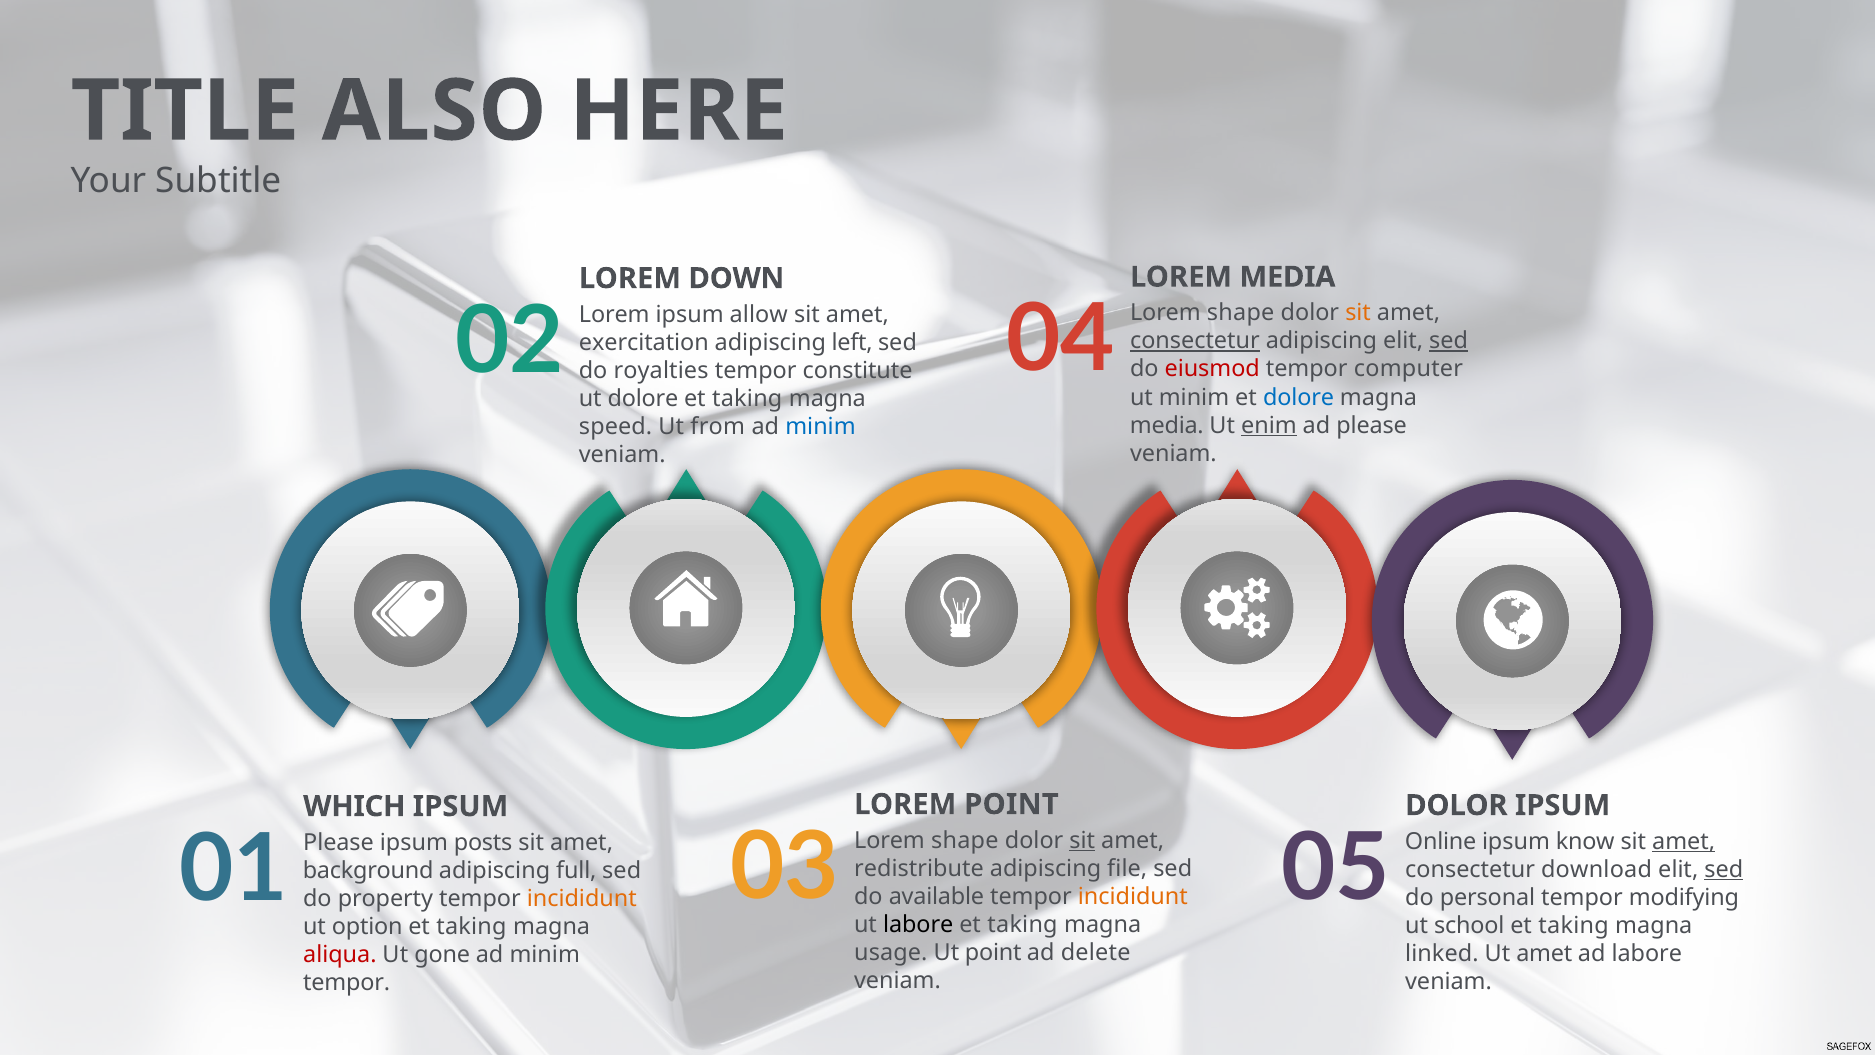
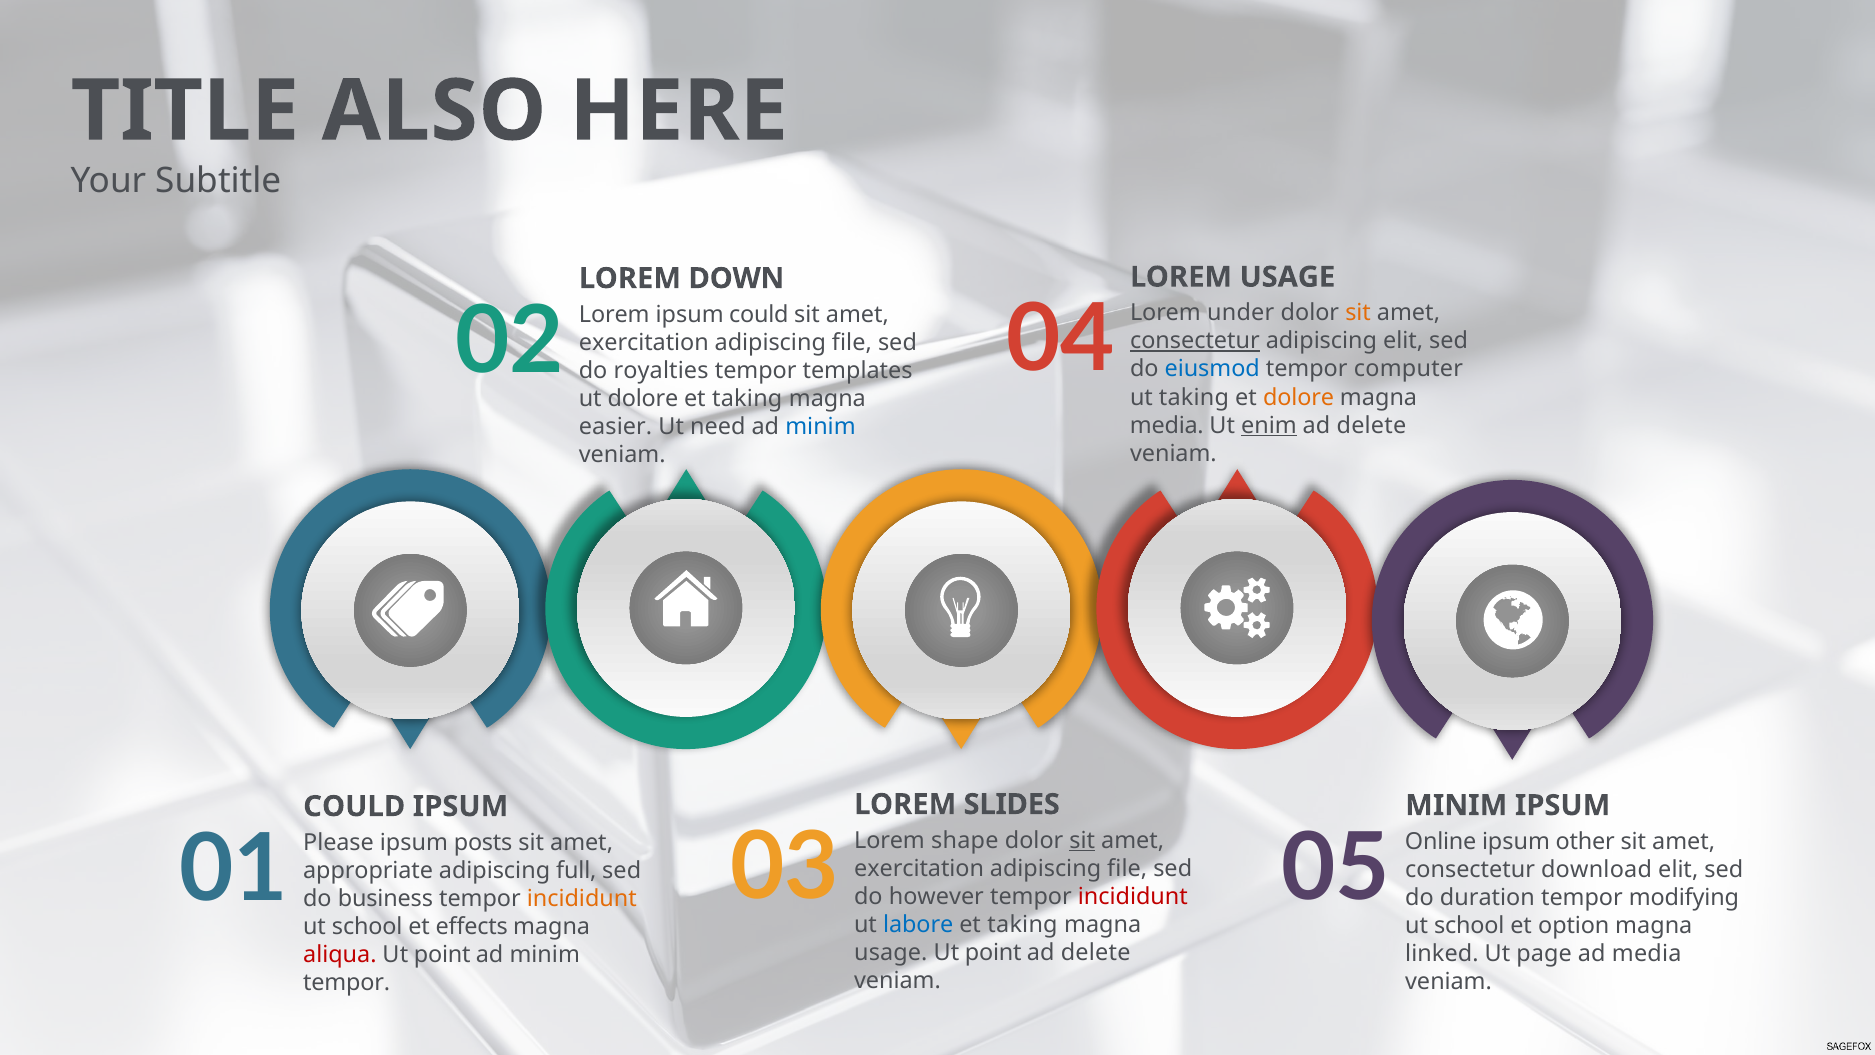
LOREM MEDIA: MEDIA -> USAGE
shape at (1241, 313): shape -> under
ipsum allow: allow -> could
sed at (1449, 341) underline: present -> none
left at (852, 342): left -> file
eiusmod colour: red -> blue
constitute: constitute -> templates
ut minim: minim -> taking
dolore at (1299, 397) colour: blue -> orange
please at (1372, 425): please -> delete
speed: speed -> easier
from: from -> need
LOREM POINT: POINT -> SLIDES
DOLOR at (1456, 805): DOLOR -> MINIM
WHICH at (354, 806): WHICH -> COULD
know: know -> other
amet at (1684, 841) underline: present -> none
redistribute at (919, 868): redistribute -> exercitation
sed at (1724, 869) underline: present -> none
background: background -> appropriate
available: available -> however
incididunt at (1133, 896) colour: orange -> red
personal: personal -> duration
property: property -> business
labore at (918, 924) colour: black -> blue
taking at (1574, 926): taking -> option
option at (367, 927): option -> school
taking at (471, 927): taking -> effects
Ut amet: amet -> page
ad labore: labore -> media
gone at (442, 955): gone -> point
